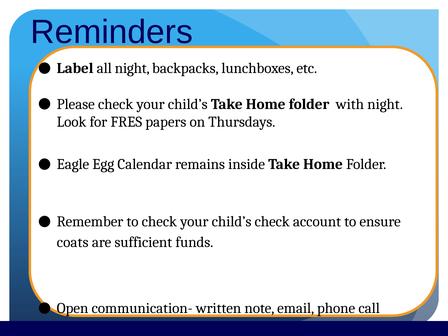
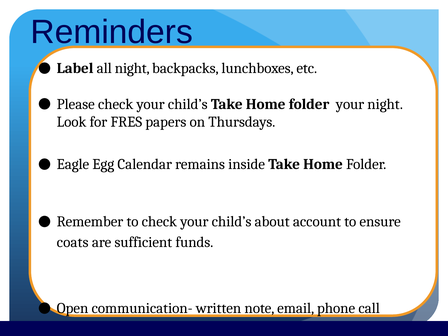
folder with: with -> your
child’s check: check -> about
